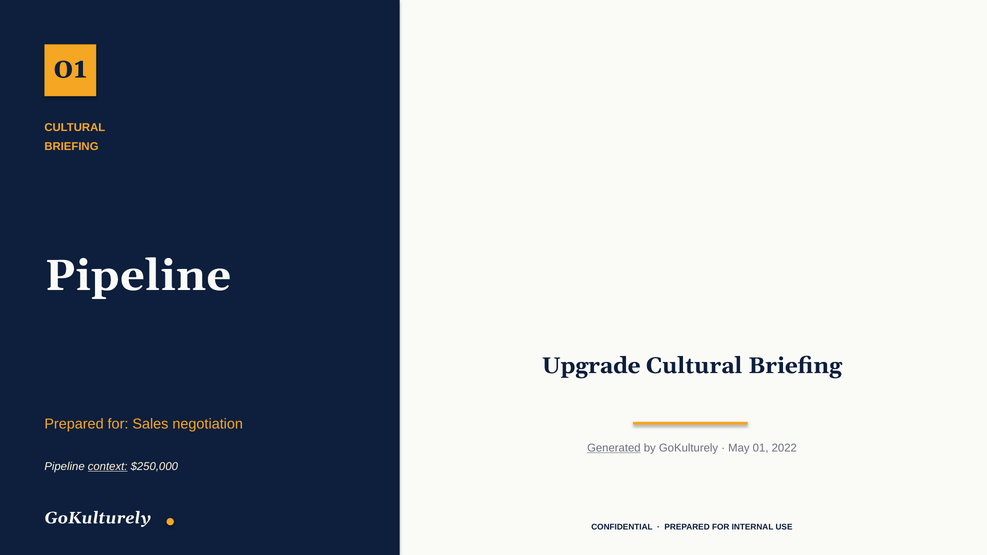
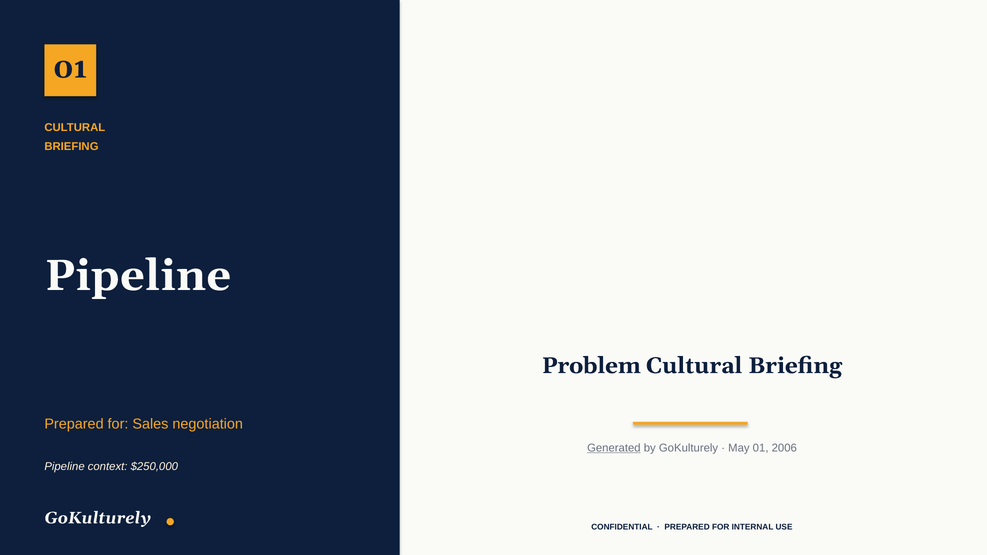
Upgrade: Upgrade -> Problem
2022: 2022 -> 2006
context underline: present -> none
